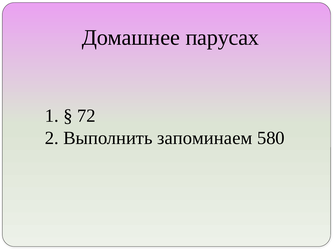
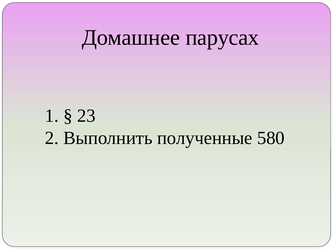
72: 72 -> 23
запоминаем: запоминаем -> полученные
